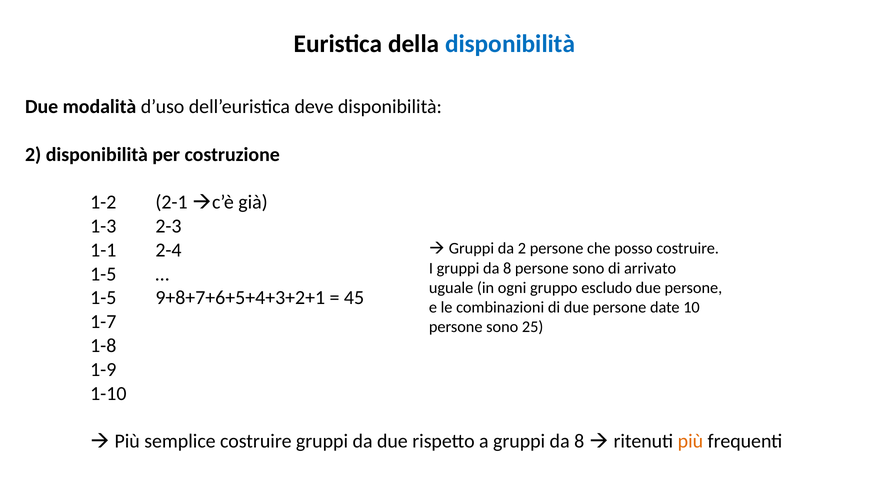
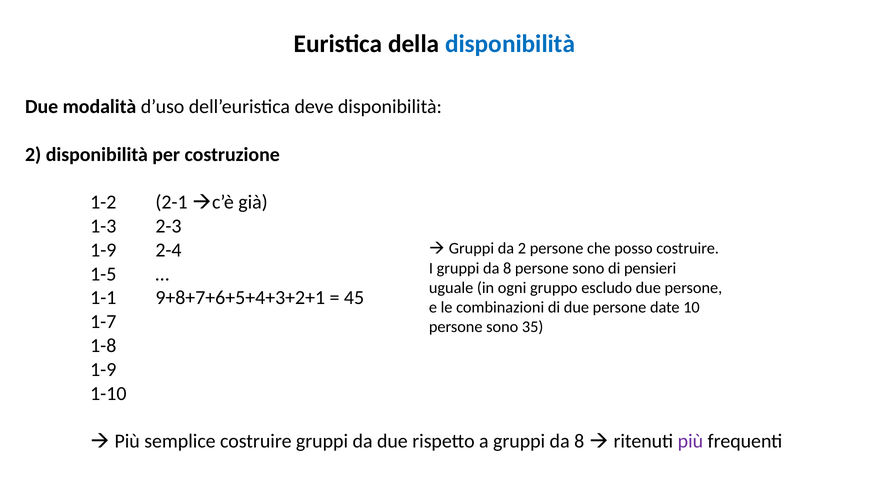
1-1 at (103, 250): 1-1 -> 1-9
arrivato: arrivato -> pensieri
1-5 at (103, 298): 1-5 -> 1-1
25: 25 -> 35
più at (690, 441) colour: orange -> purple
